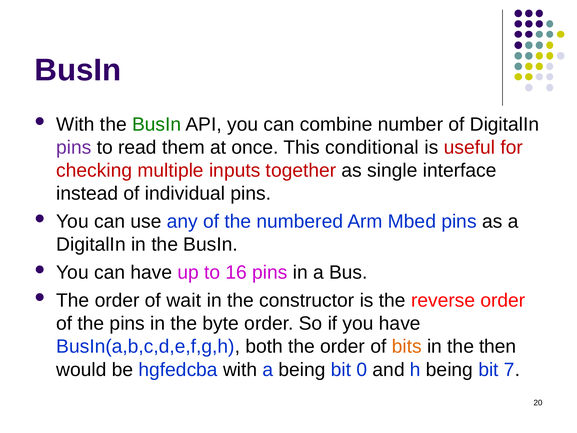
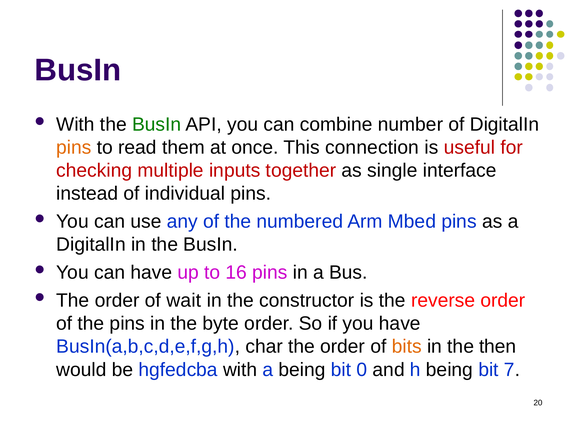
pins at (74, 147) colour: purple -> orange
conditional: conditional -> connection
both: both -> char
